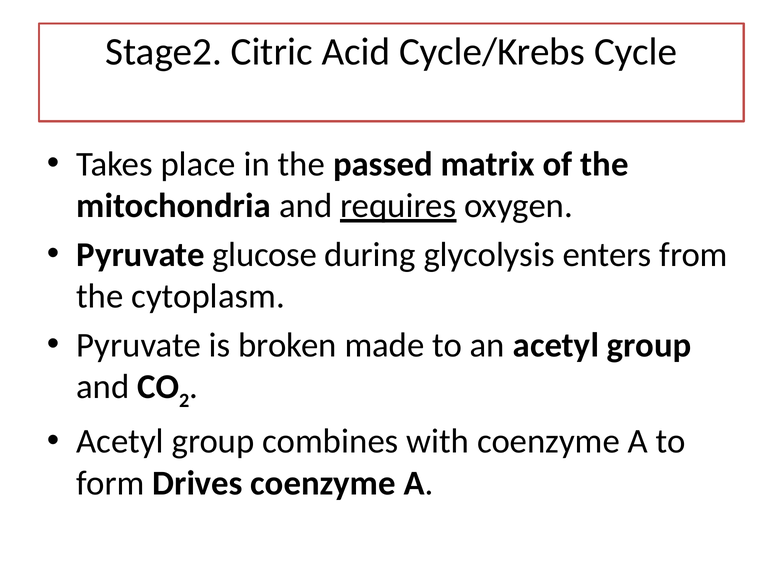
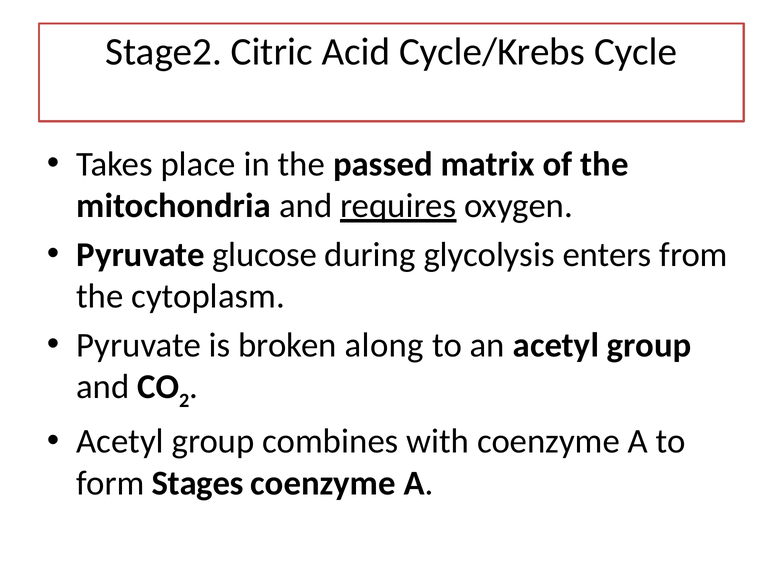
made: made -> along
Drives: Drives -> Stages
